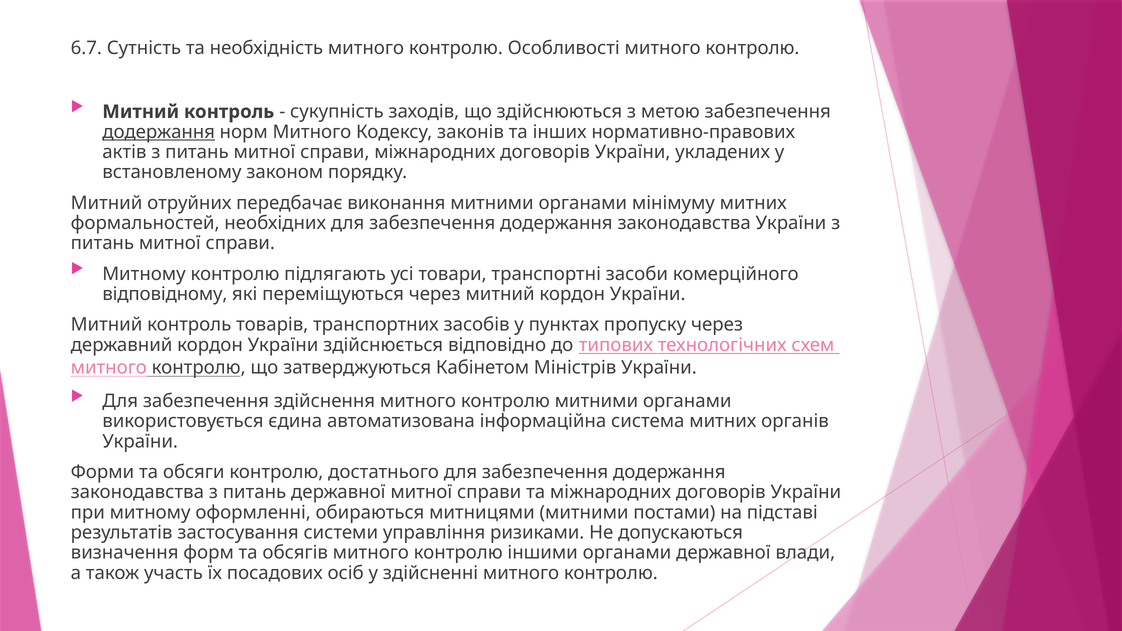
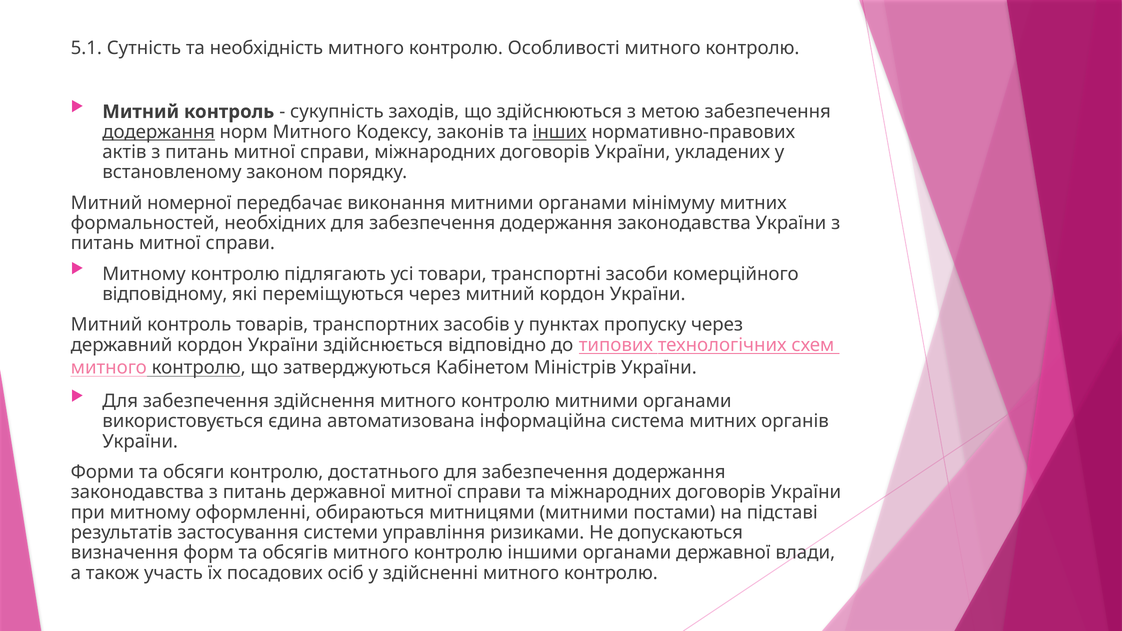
6.7: 6.7 -> 5.1
інших underline: none -> present
отруйних: отруйних -> номерної
